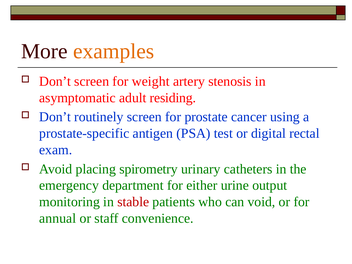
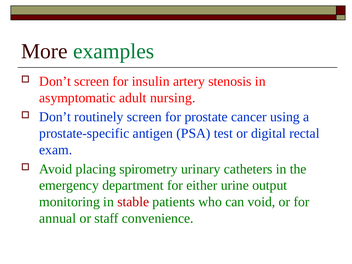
examples colour: orange -> green
weight: weight -> insulin
residing: residing -> nursing
